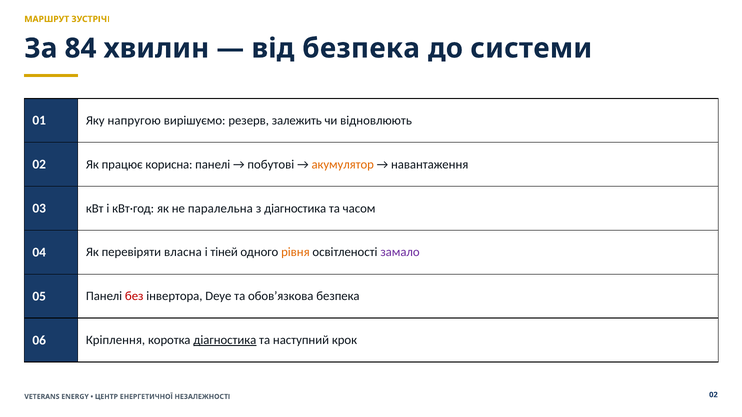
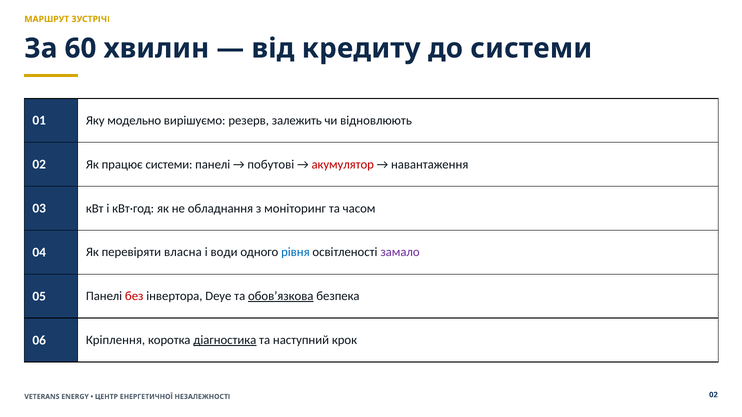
84: 84 -> 60
від безпека: безпека -> кредиту
напругою: напругою -> модельно
працює корисна: корисна -> системи
акумулятор colour: orange -> red
паралельна: паралельна -> обладнання
з діагностика: діагностика -> моніторинг
тіней: тіней -> води
рівня colour: orange -> blue
обов’язкова underline: none -> present
